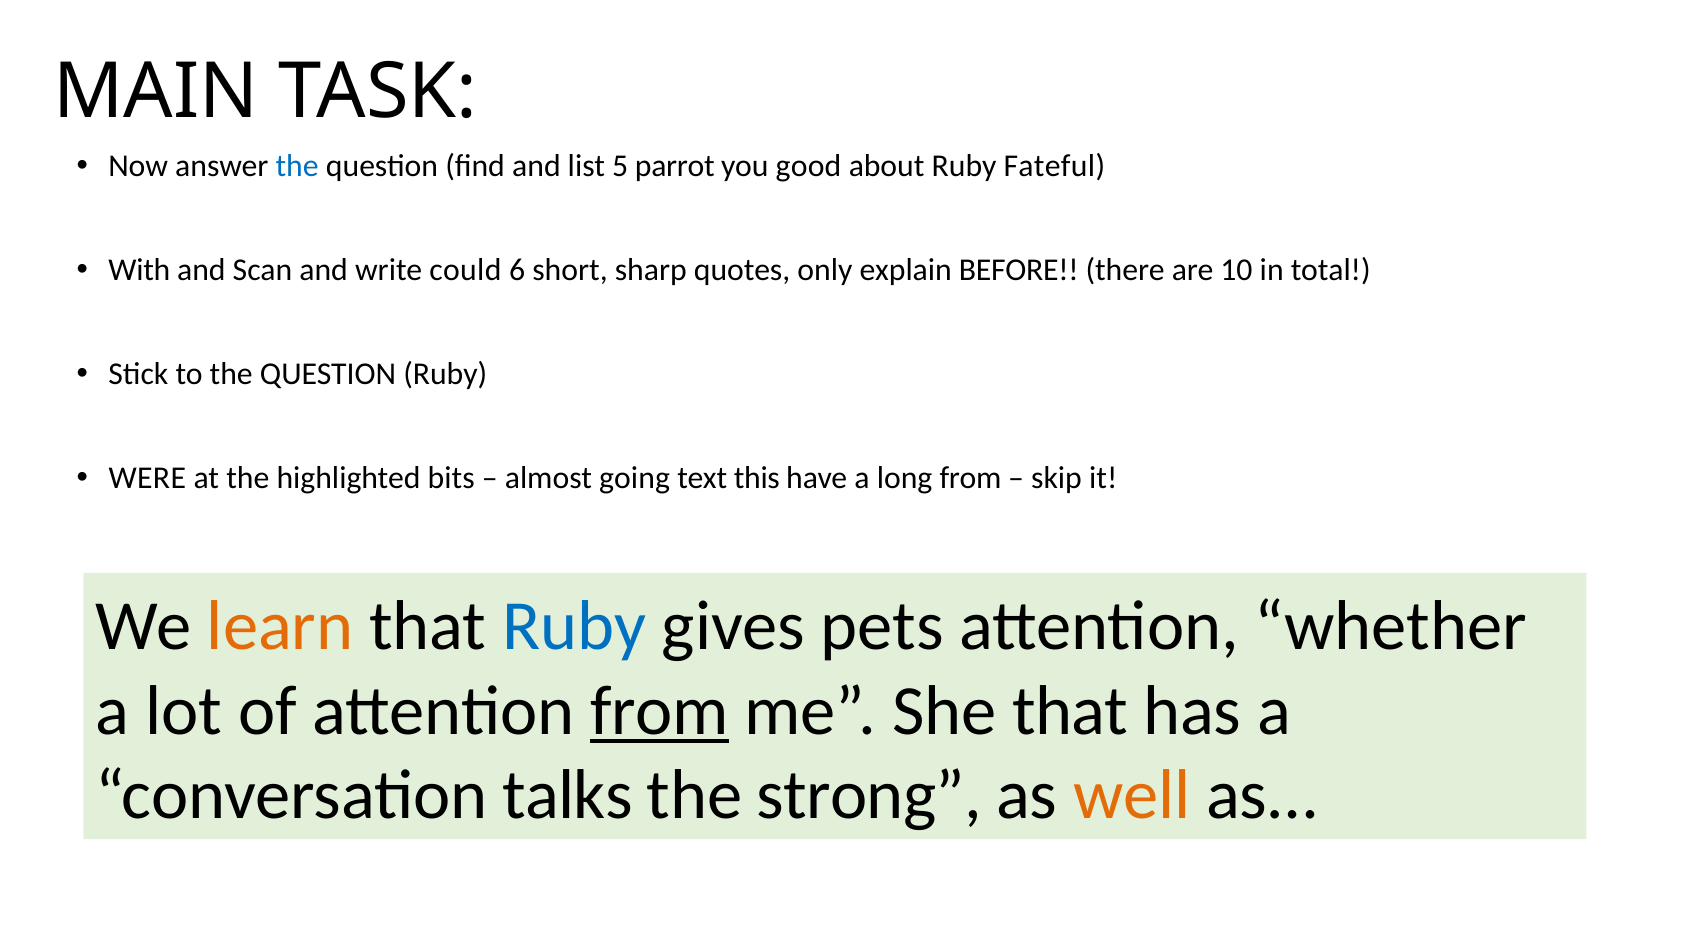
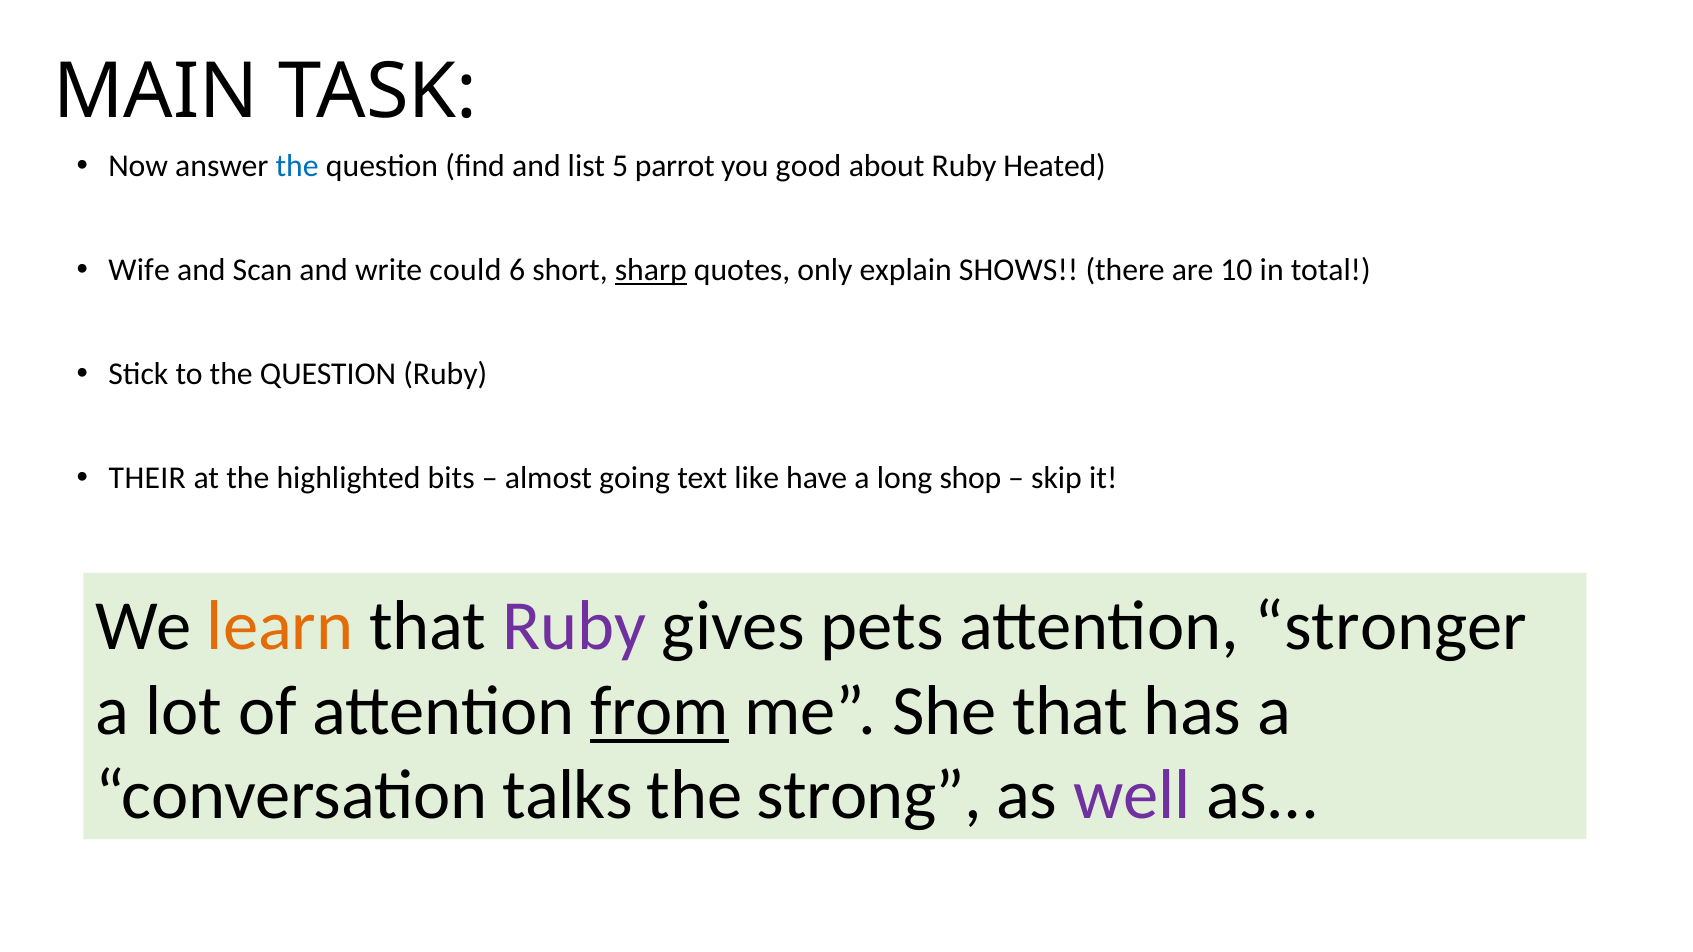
Fateful: Fateful -> Heated
With: With -> Wife
sharp underline: none -> present
BEFORE: BEFORE -> SHOWS
WERE: WERE -> THEIR
this: this -> like
long from: from -> shop
Ruby at (574, 627) colour: blue -> purple
whether: whether -> stronger
well colour: orange -> purple
